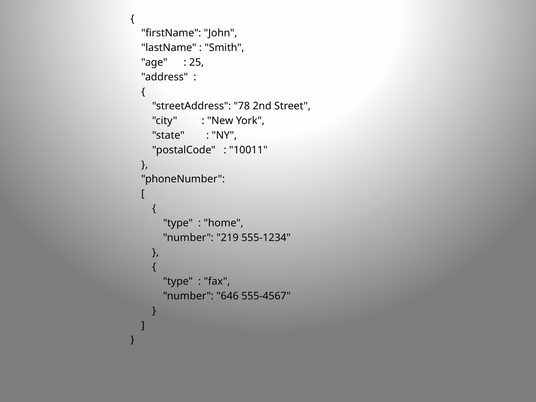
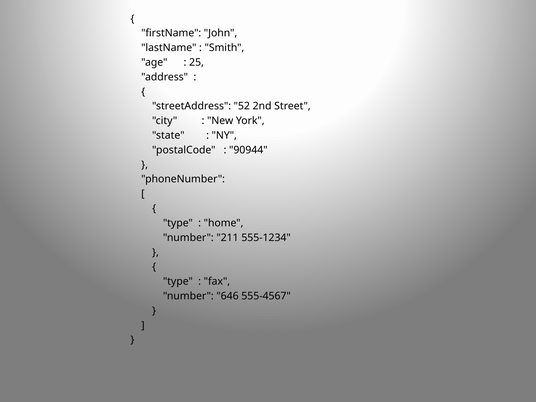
78: 78 -> 52
10011: 10011 -> 90944
219: 219 -> 211
